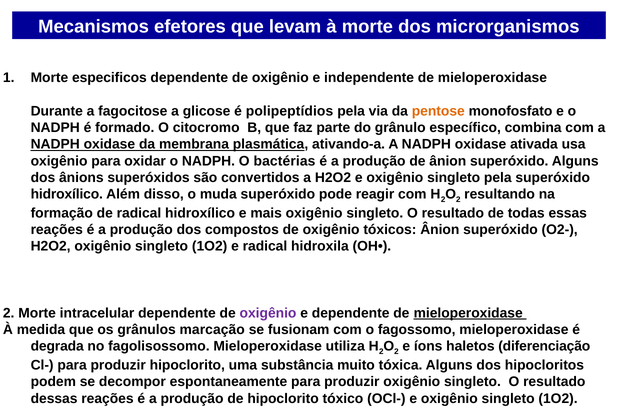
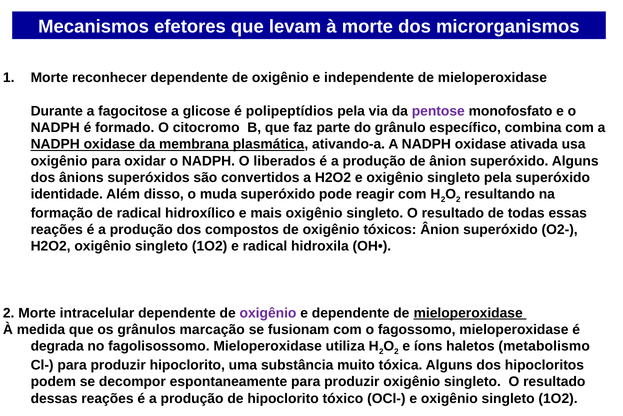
especificos: especificos -> reconhecer
pentose colour: orange -> purple
bactérias: bactérias -> liberados
hidroxílico at (67, 194): hidroxílico -> identidade
diferenciação: diferenciação -> metabolismo
